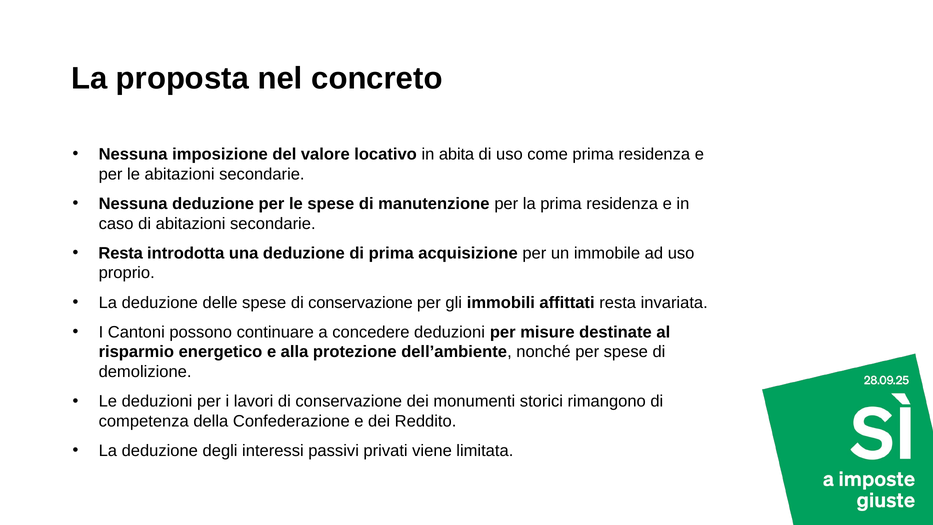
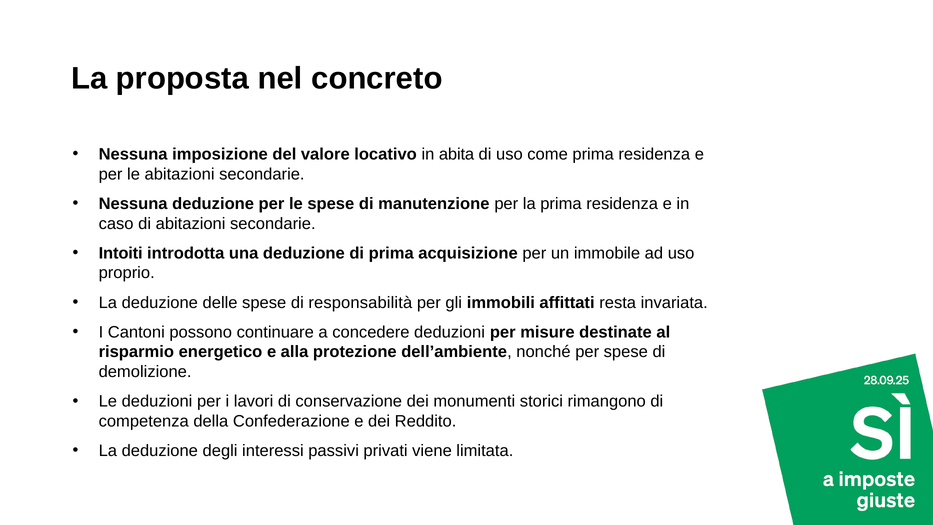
Resta at (121, 253): Resta -> Intoiti
spese di conservazione: conservazione -> responsabilità
